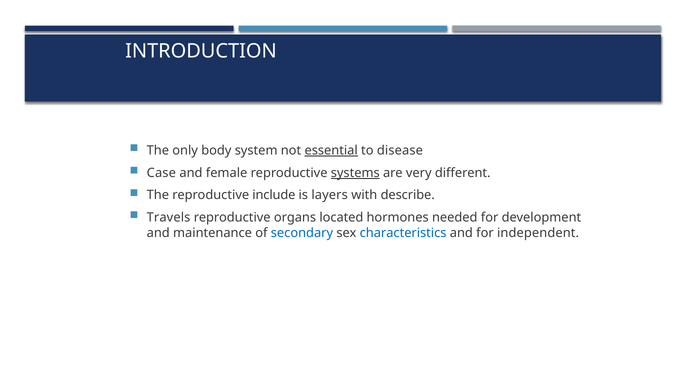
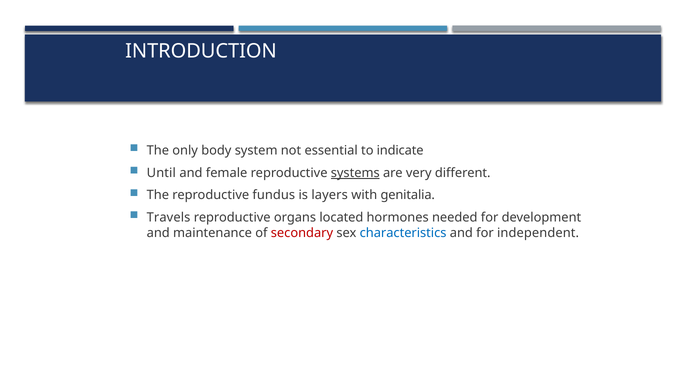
essential underline: present -> none
disease: disease -> indicate
Case: Case -> Until
include: include -> fundus
describe: describe -> genitalia
secondary colour: blue -> red
